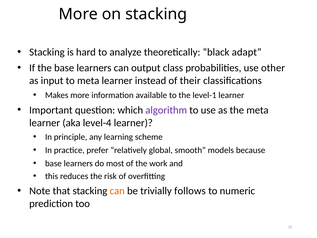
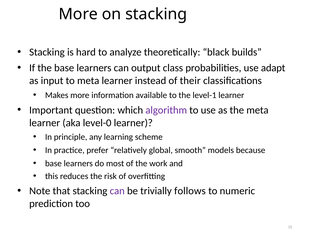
adapt: adapt -> builds
other: other -> adapt
level-4: level-4 -> level-0
can at (117, 191) colour: orange -> purple
